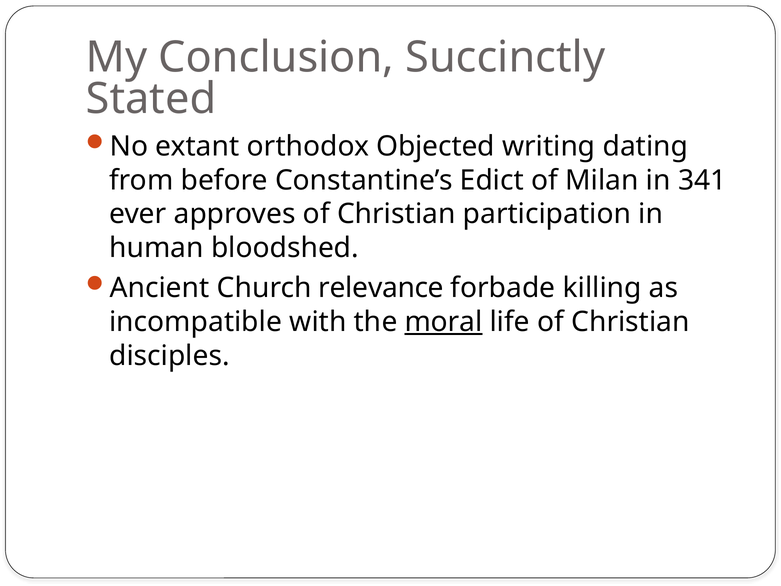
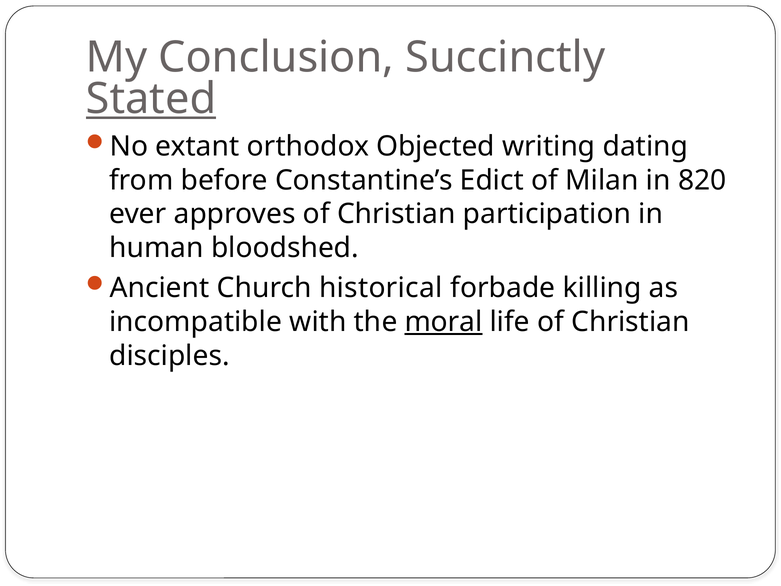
Stated underline: none -> present
341: 341 -> 820
relevance: relevance -> historical
